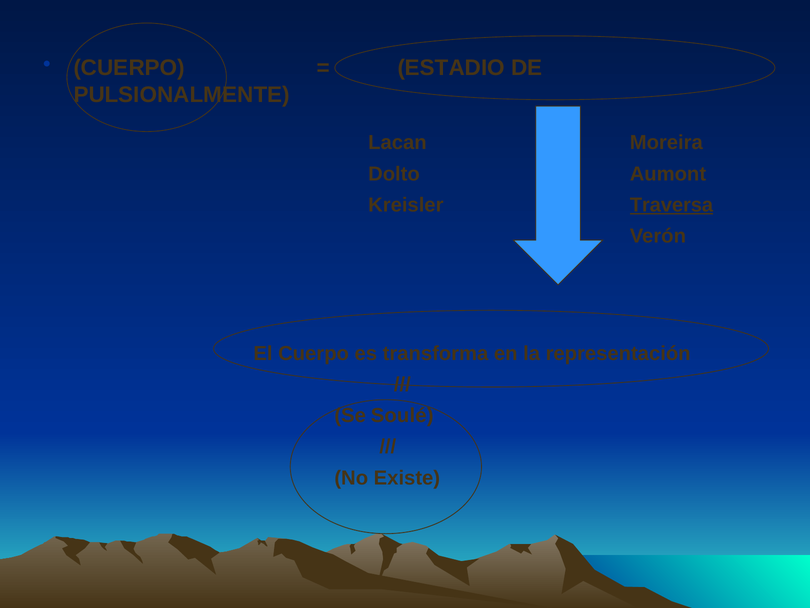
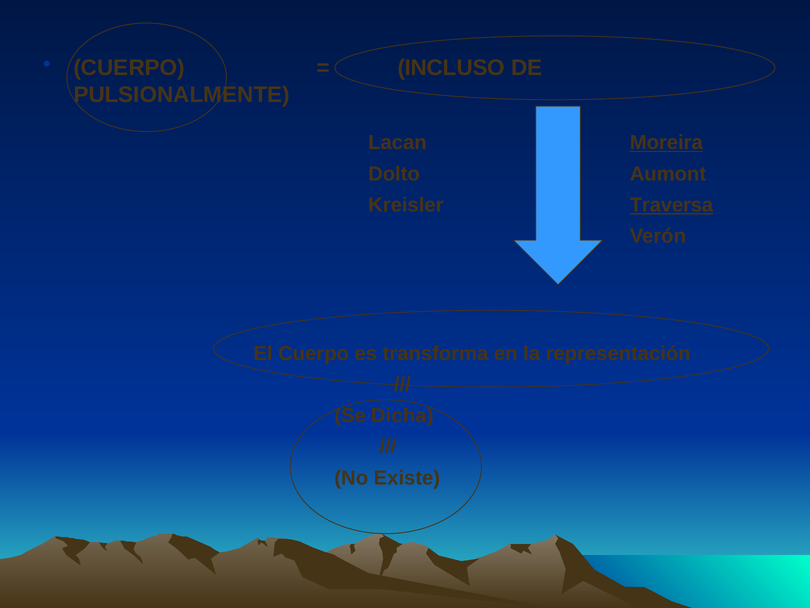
ESTADIO: ESTADIO -> INCLUSO
Moreira underline: none -> present
Soulé: Soulé -> Dicha
